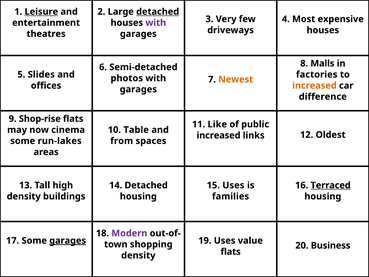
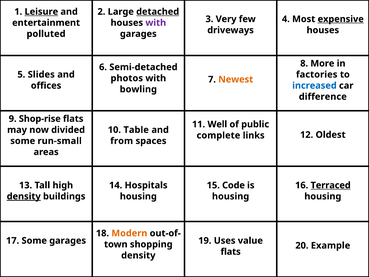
expensive underline: none -> present
theatres: theatres -> polluted
Malls: Malls -> More
increased at (314, 86) colour: orange -> blue
garages at (138, 89): garages -> bowling
Like: Like -> Well
cinema: cinema -> divided
increased at (219, 135): increased -> complete
run-lakes: run-lakes -> run-small
14 Detached: Detached -> Hospitals
15 Uses: Uses -> Code
density at (24, 196) underline: none -> present
families at (231, 196): families -> housing
Modern colour: purple -> orange
garages at (68, 240) underline: present -> none
Business: Business -> Example
